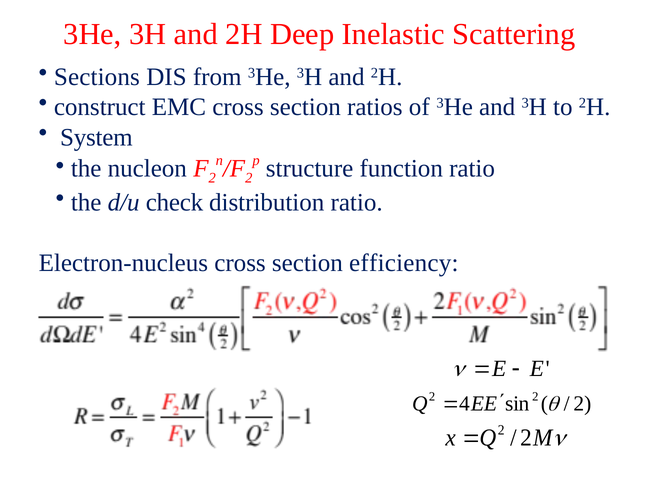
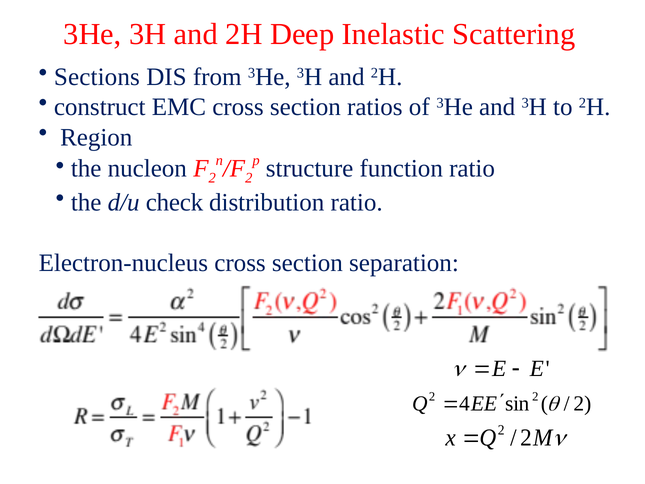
System: System -> Region
efficiency: efficiency -> separation
